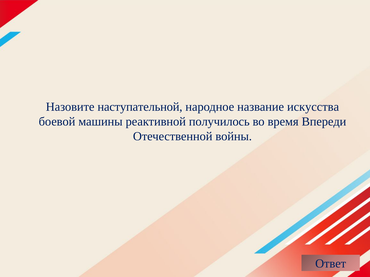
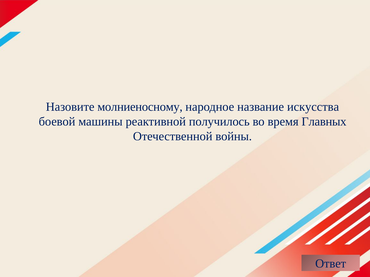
наступательной: наступательной -> молниеносному
Впереди: Впереди -> Главных
